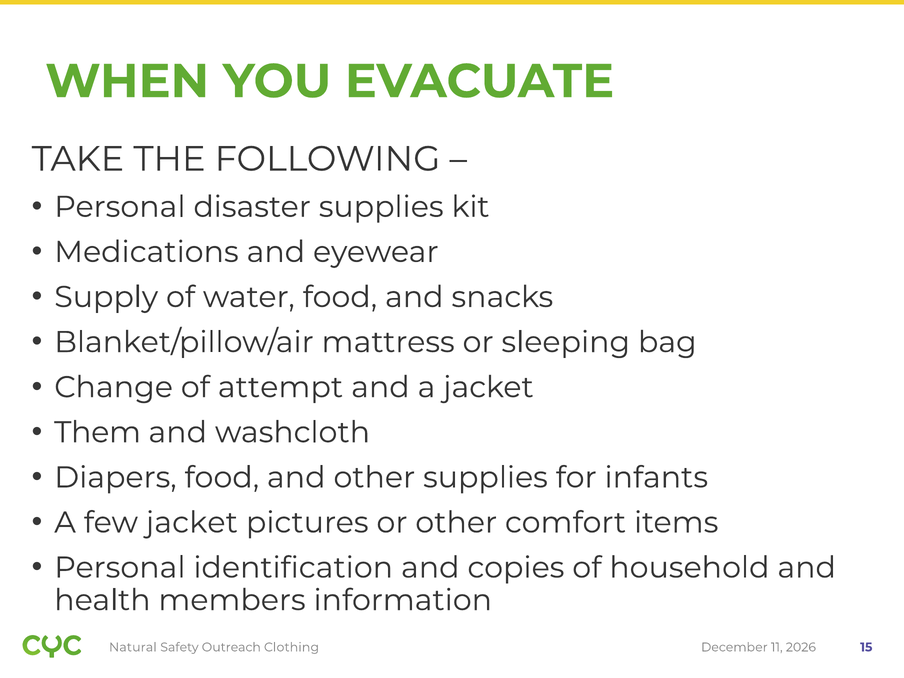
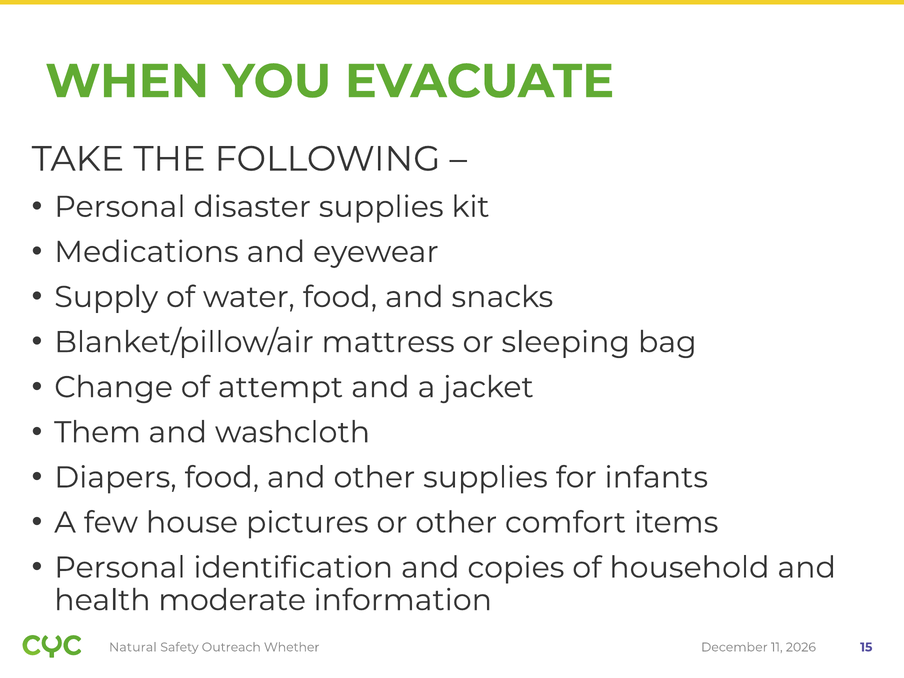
few jacket: jacket -> house
members: members -> moderate
Clothing: Clothing -> Whether
